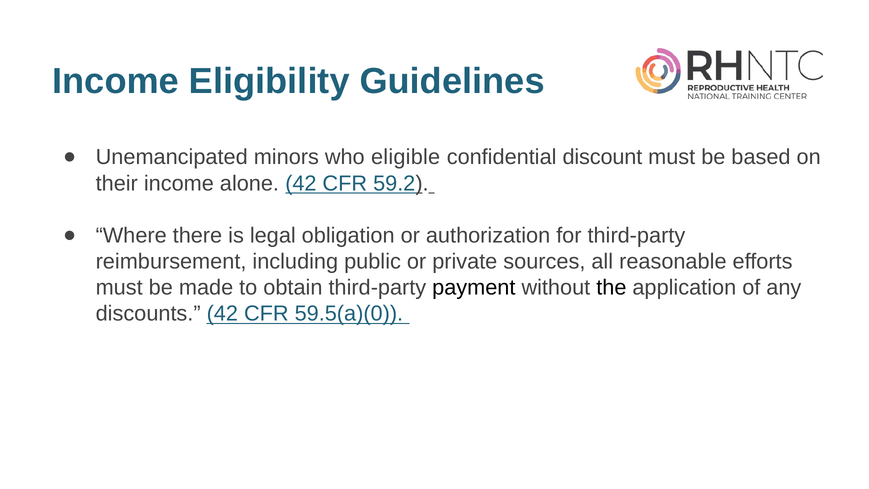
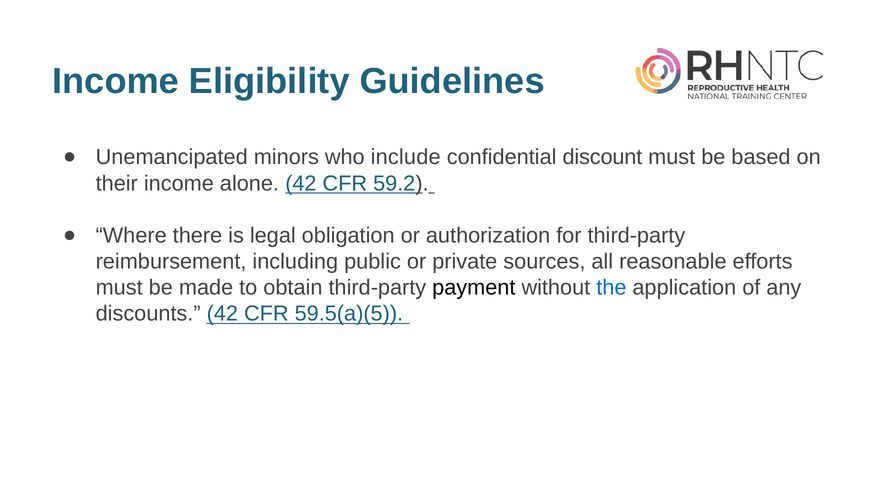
eligible: eligible -> include
the colour: black -> blue
59.5(a)(0: 59.5(a)(0 -> 59.5(a)(5
